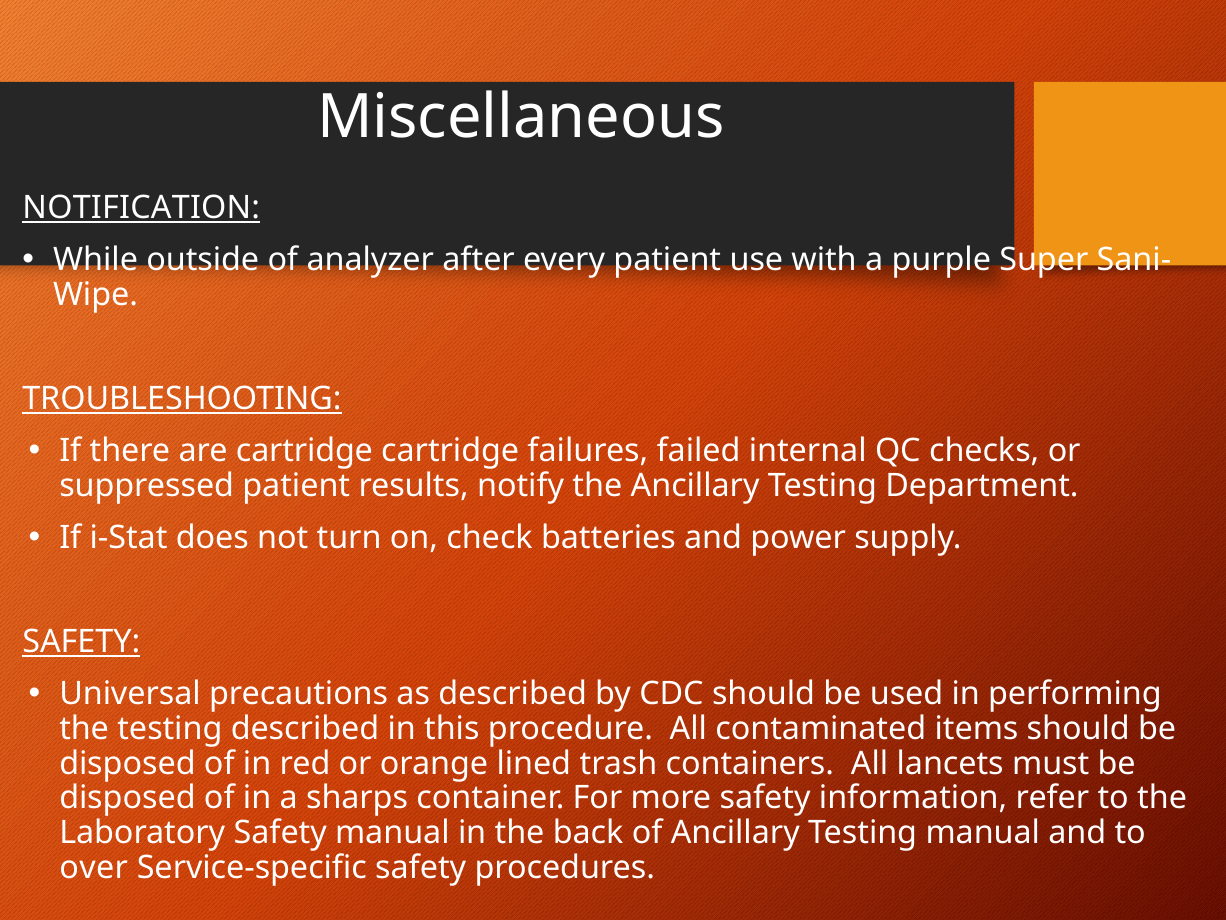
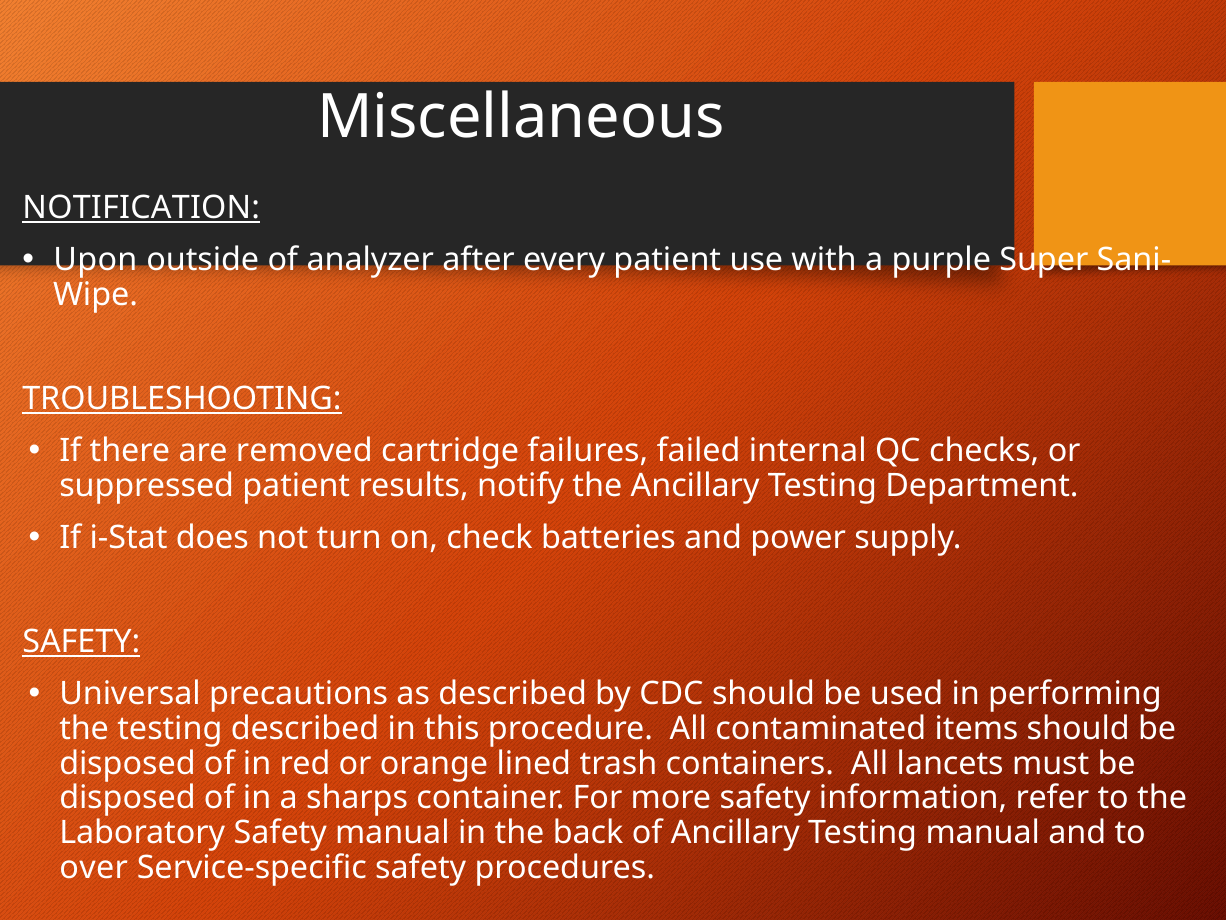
While: While -> Upon
are cartridge: cartridge -> removed
